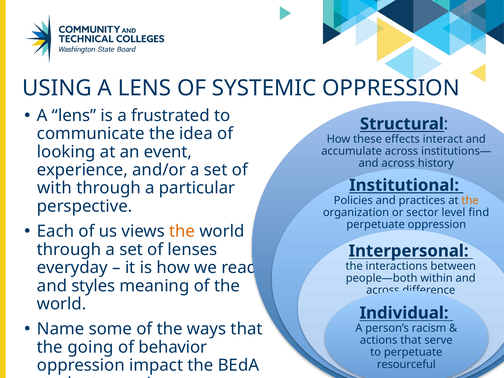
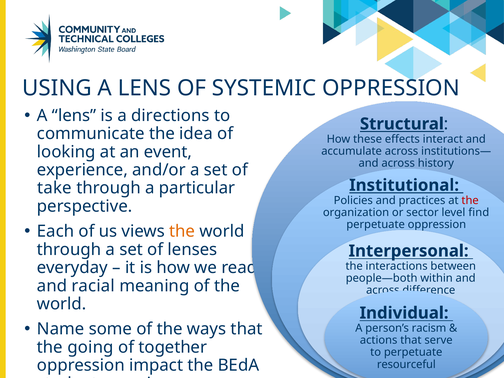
frustrated: frustrated -> directions
with: with -> take
the at (470, 200) colour: orange -> red
styles: styles -> racial
behavior: behavior -> together
